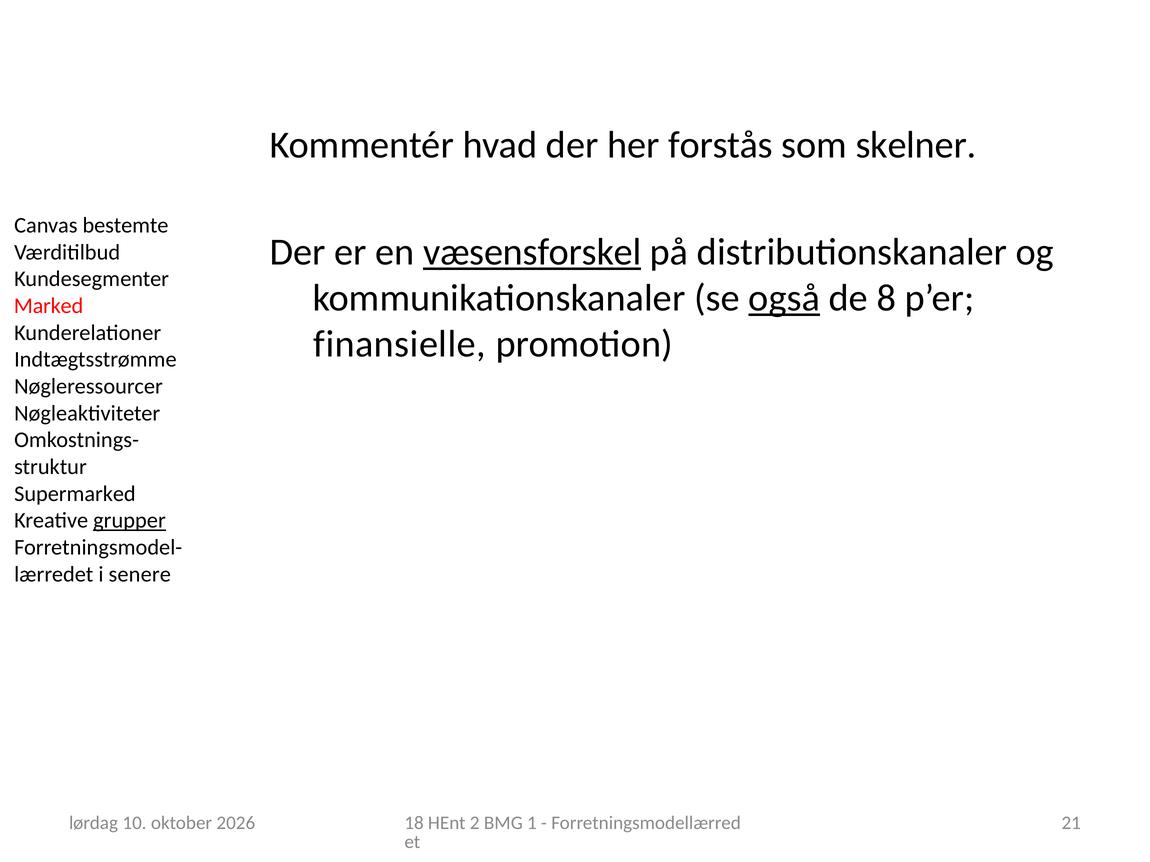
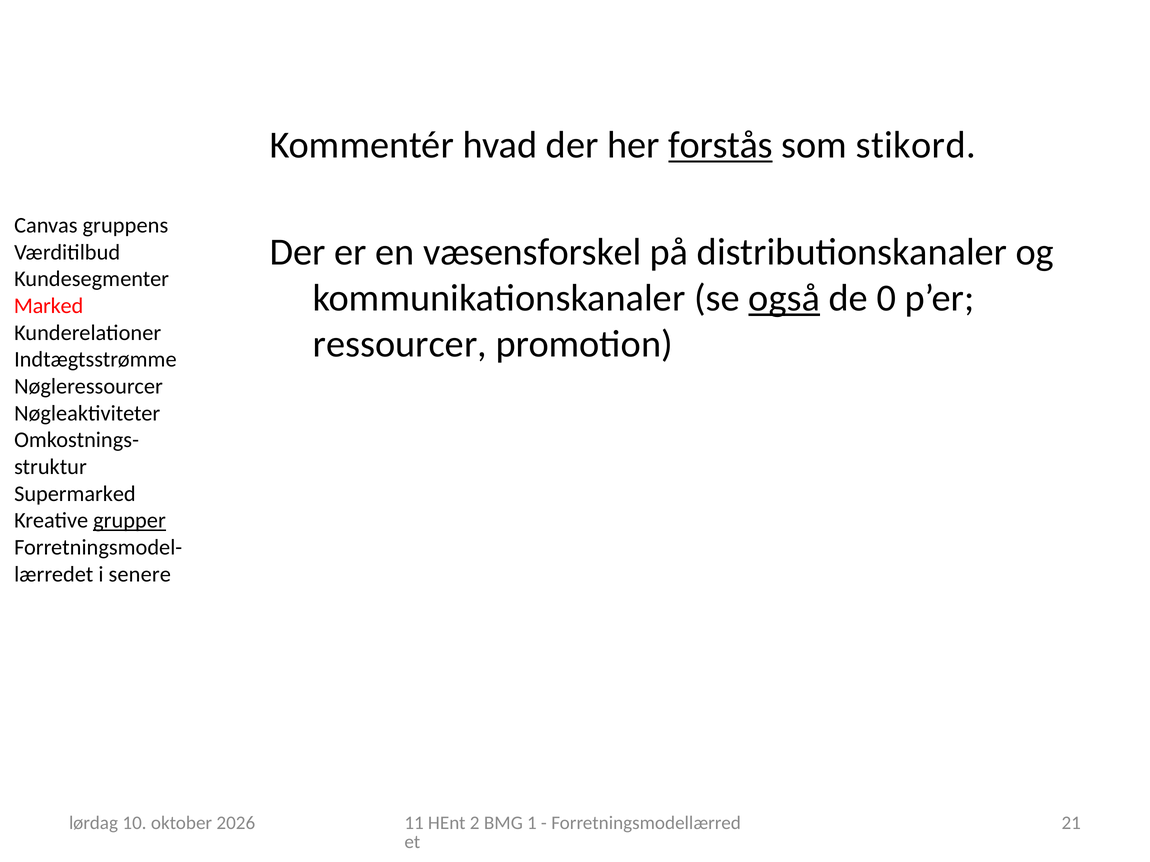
forstås underline: none -> present
skelner: skelner -> stikord
bestemte: bestemte -> gruppens
væsensforskel underline: present -> none
8: 8 -> 0
finansielle: finansielle -> ressourcer
18: 18 -> 11
